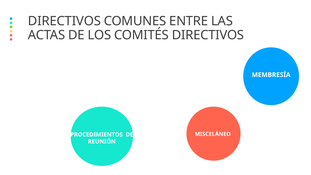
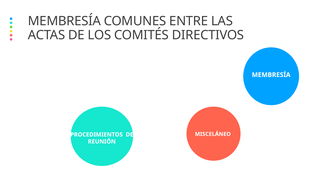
DIRECTIVOS at (64, 21): DIRECTIVOS -> MEMBRESÍA
